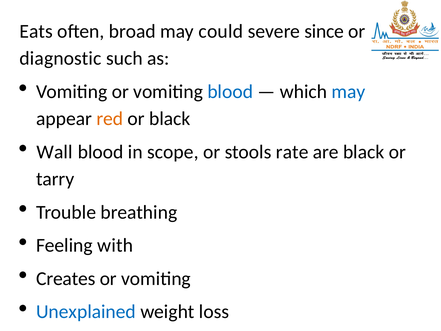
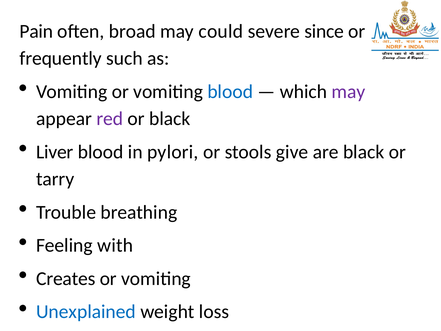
Eats: Eats -> Pain
diagnostic: diagnostic -> frequently
may at (348, 92) colour: blue -> purple
red colour: orange -> purple
Wall: Wall -> Liver
scope: scope -> pylori
rate: rate -> give
